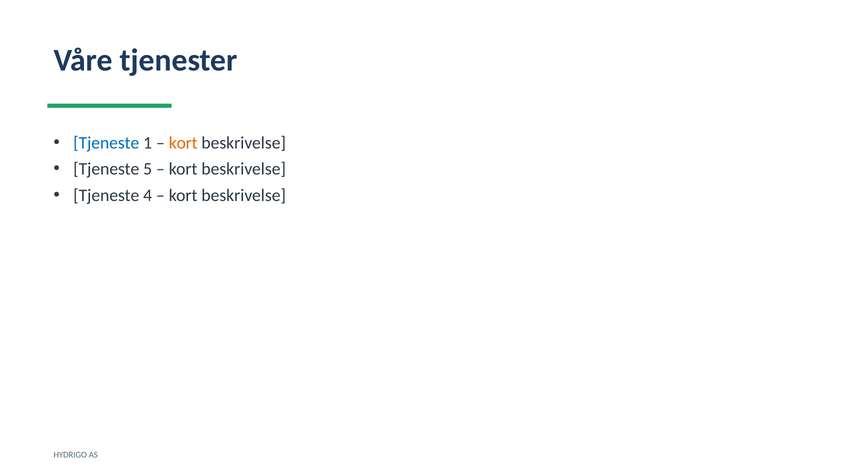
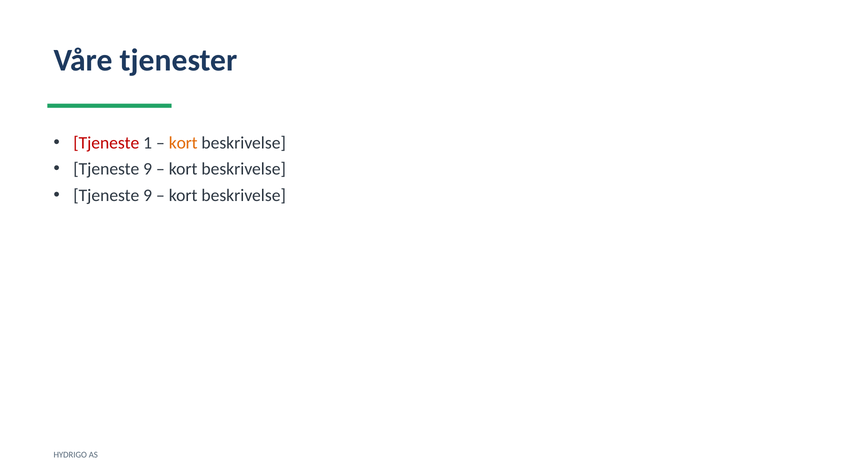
Tjeneste at (106, 143) colour: blue -> red
5 at (148, 169): 5 -> 9
4 at (148, 195): 4 -> 9
